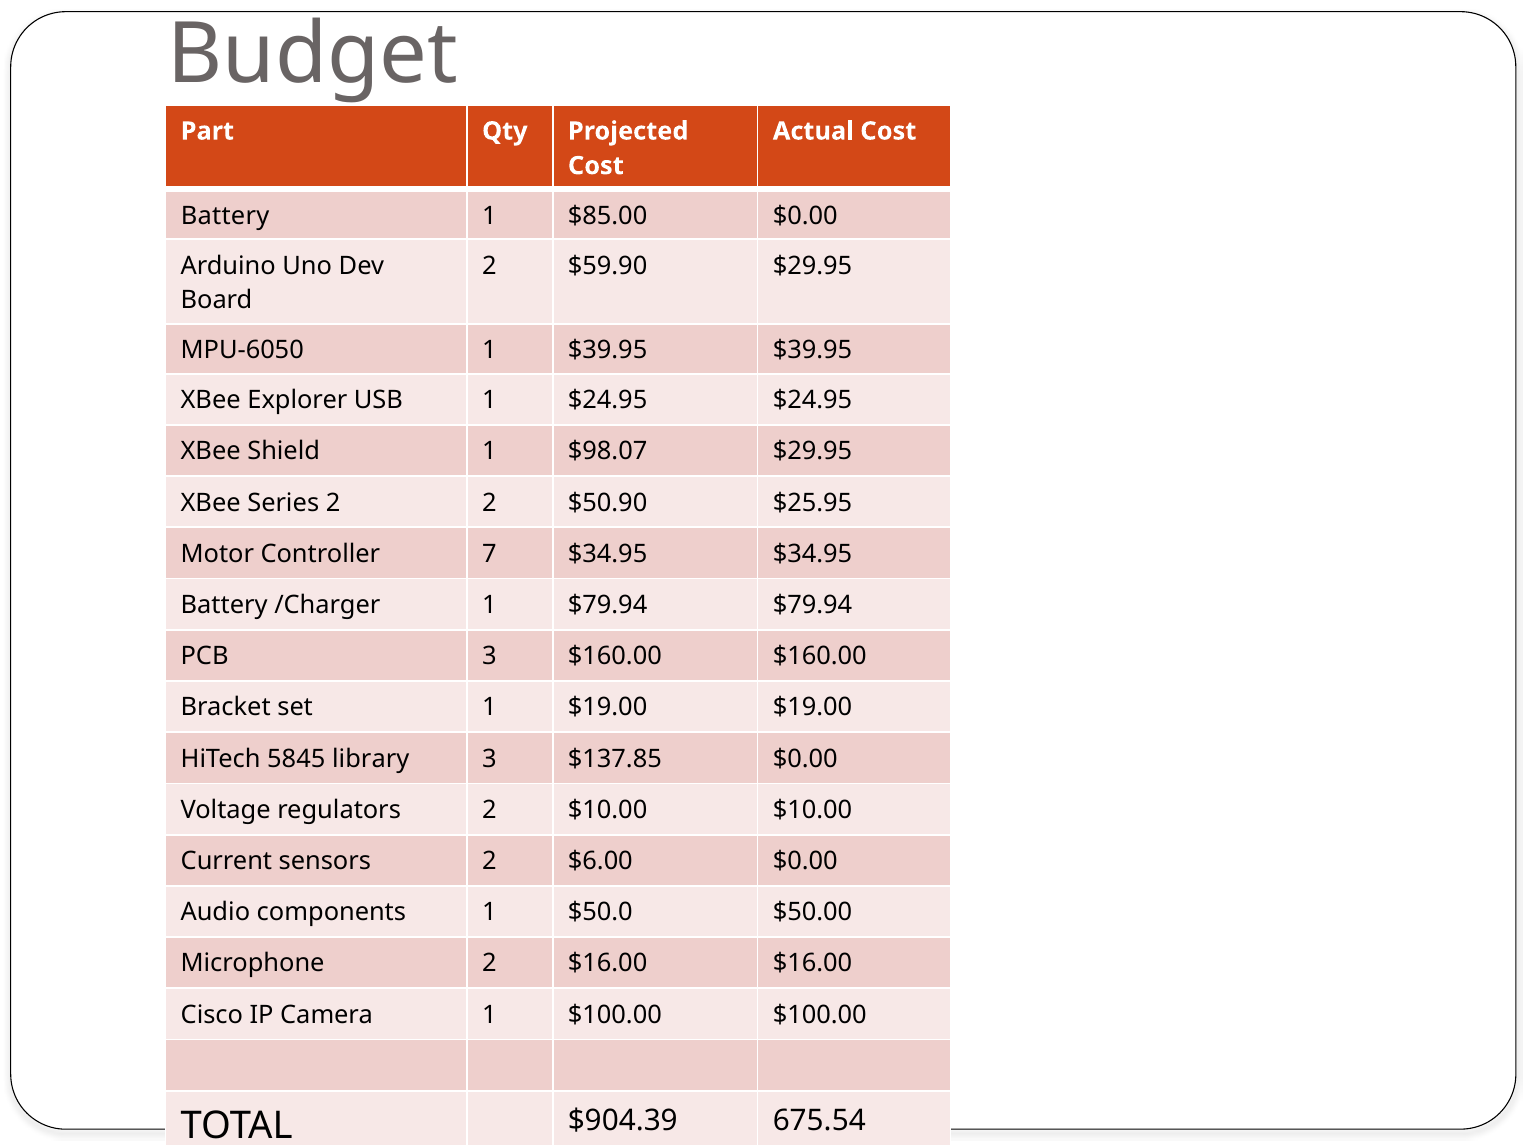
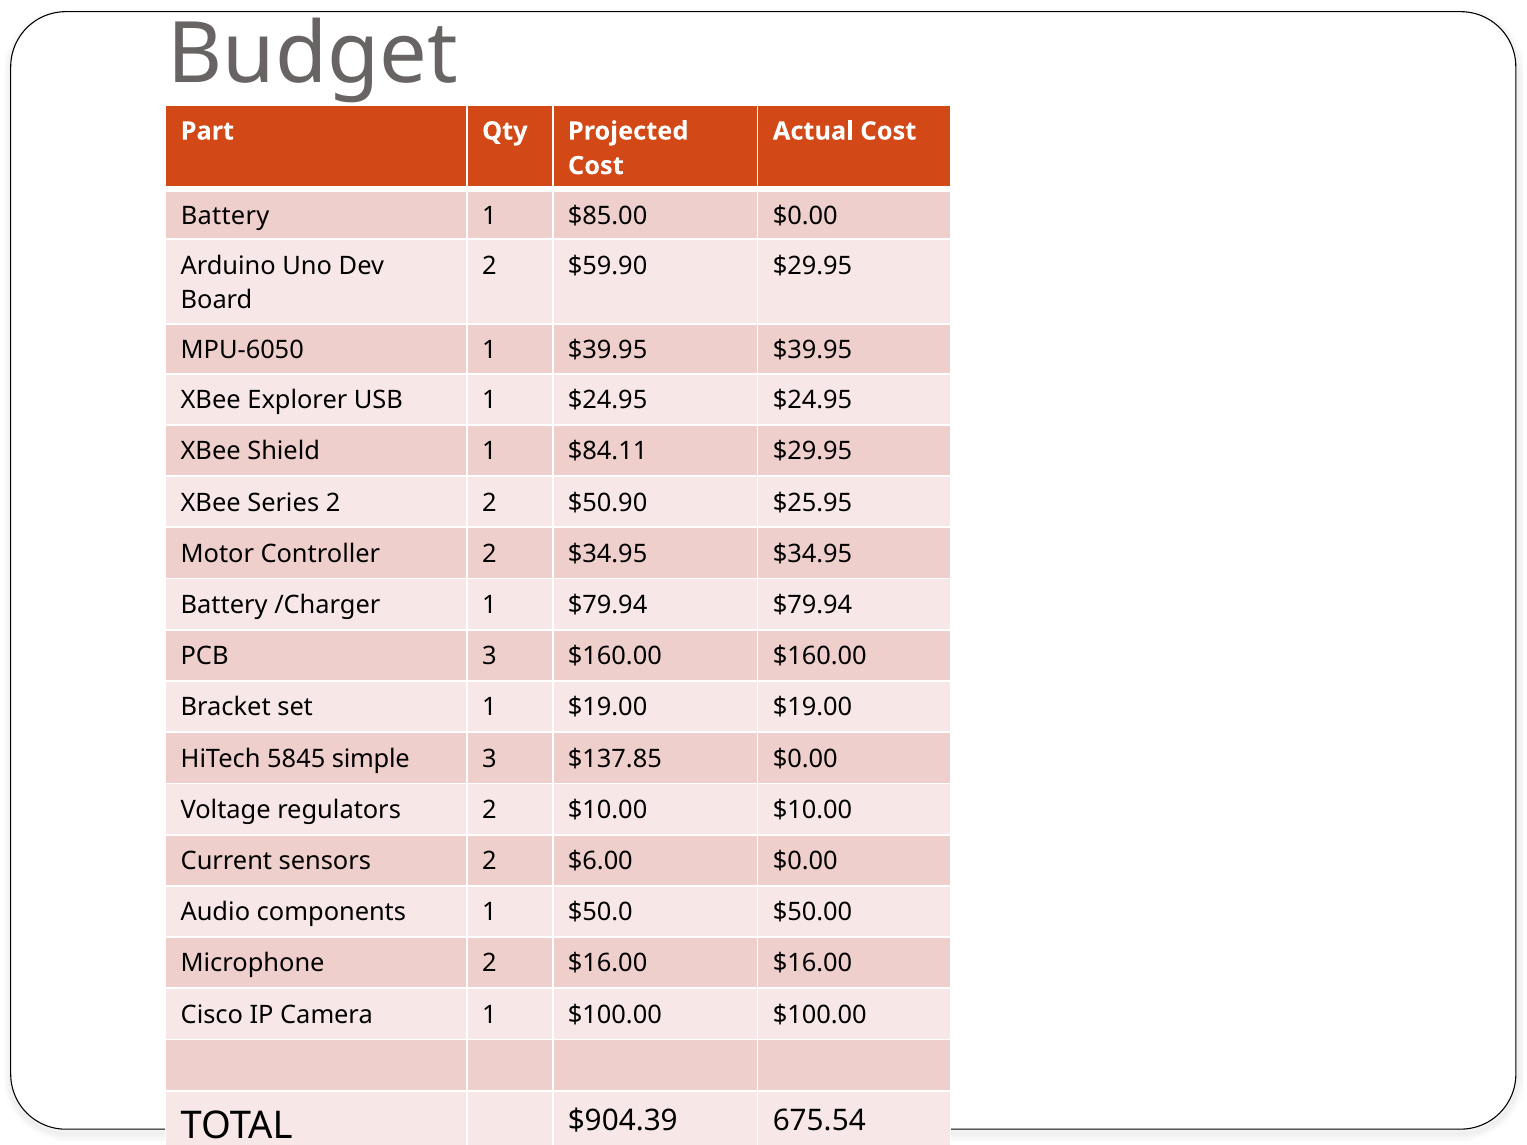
$98.07: $98.07 -> $84.11
Controller 7: 7 -> 2
library: library -> simple
